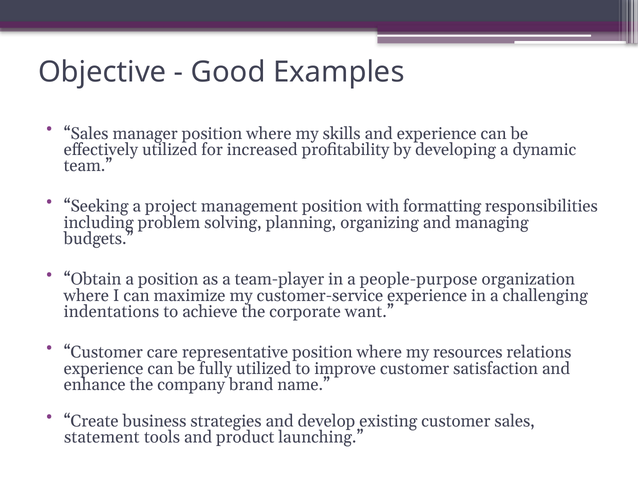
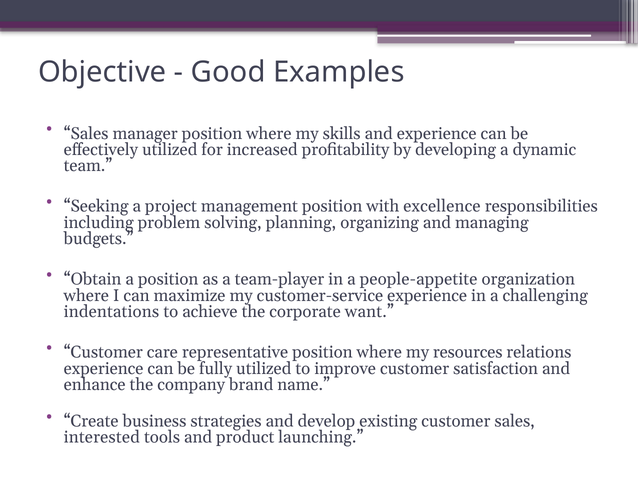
formatting: formatting -> excellence
people-purpose: people-purpose -> people-appetite
statement: statement -> interested
